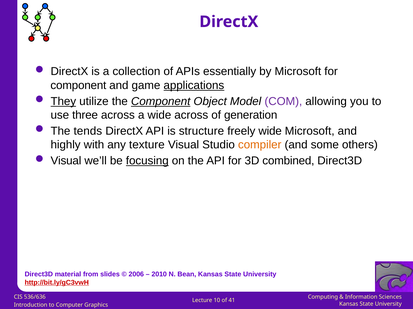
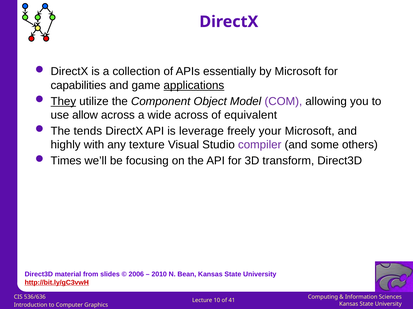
component at (78, 85): component -> capabilities
Component at (161, 102) underline: present -> none
three: three -> allow
generation: generation -> equivalent
structure: structure -> leverage
freely wide: wide -> your
compiler colour: orange -> purple
Visual at (66, 161): Visual -> Times
focusing underline: present -> none
combined: combined -> transform
